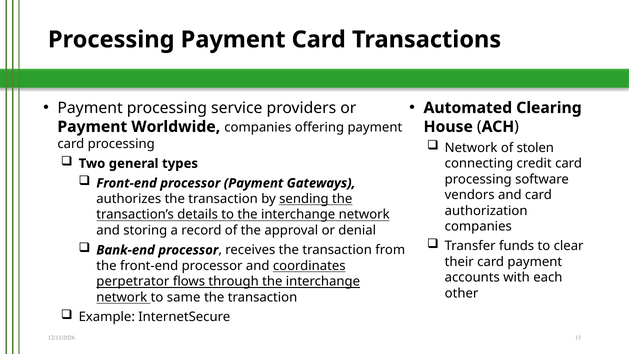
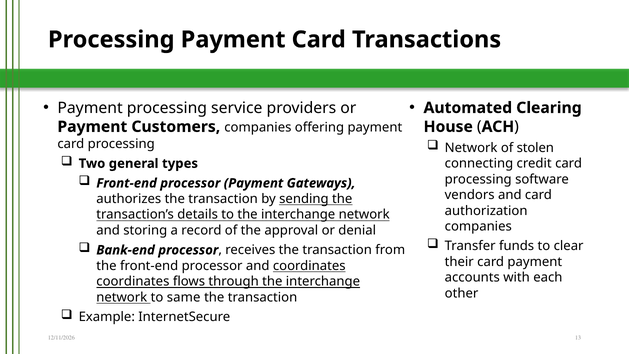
Worldwide: Worldwide -> Customers
perpetrator at (133, 281): perpetrator -> coordinates
